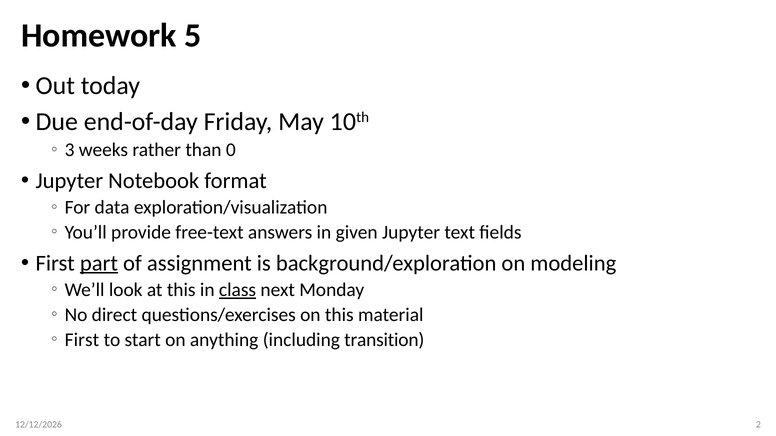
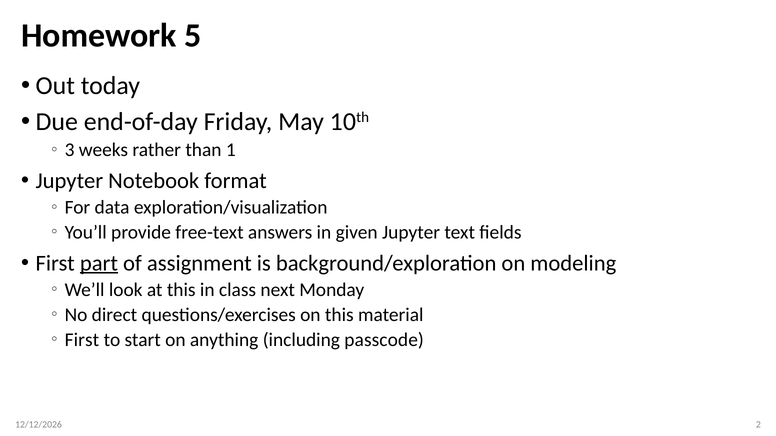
0: 0 -> 1
class underline: present -> none
transition: transition -> passcode
